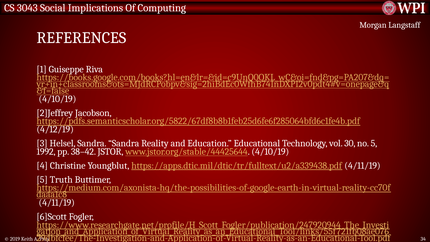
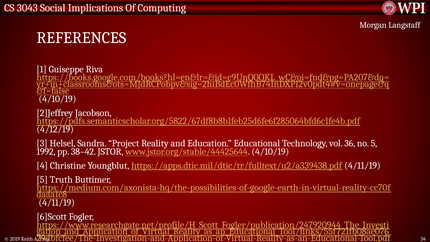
Sandra Sandra: Sandra -> Project
30: 30 -> 36
